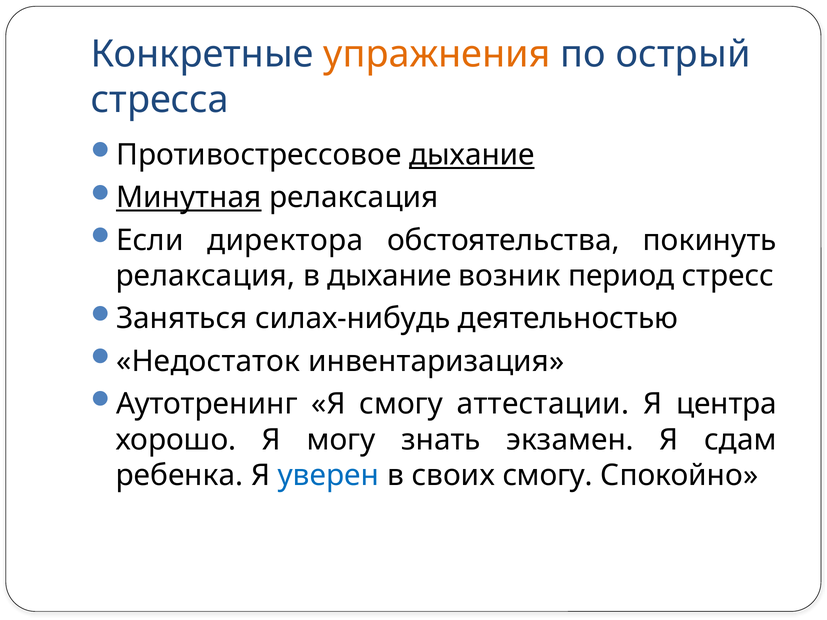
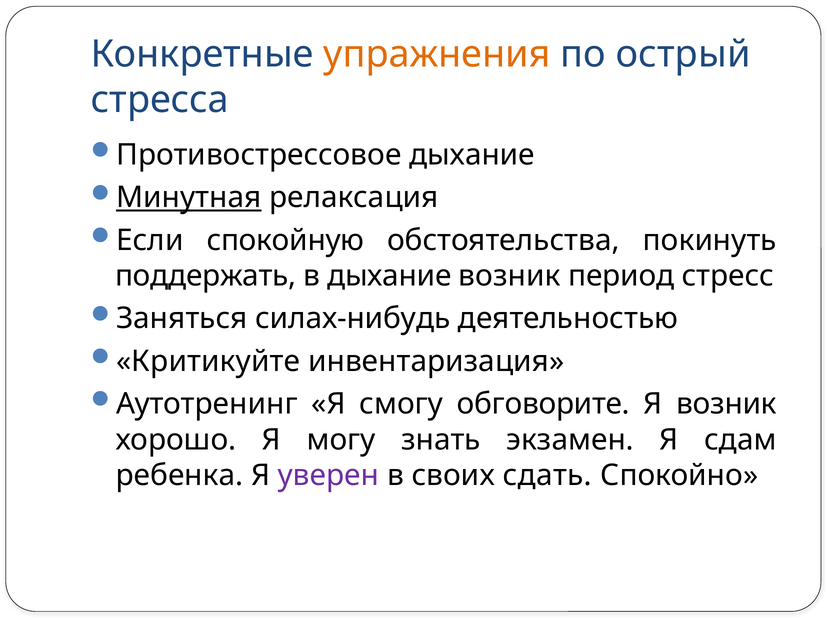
дыхание at (472, 155) underline: present -> none
директора: директора -> спокойную
релаксация at (205, 276): релаксация -> поддержать
Недостаток: Недостаток -> Критикуйте
аттестации: аттестации -> обговорите
Я центра: центра -> возник
уверен colour: blue -> purple
своих смогу: смогу -> сдать
